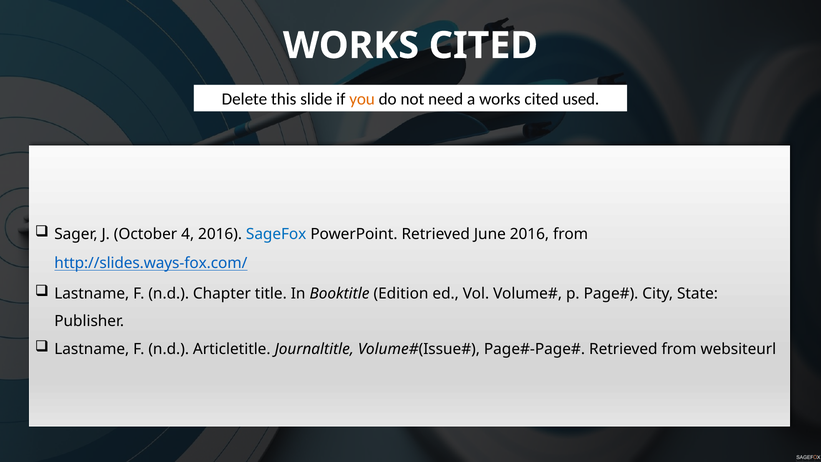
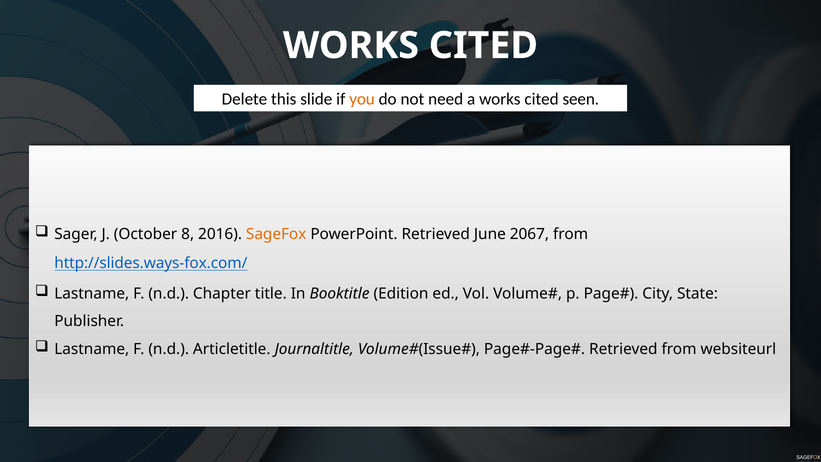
used: used -> seen
4: 4 -> 8
SageFox colour: blue -> orange
June 2016: 2016 -> 2067
